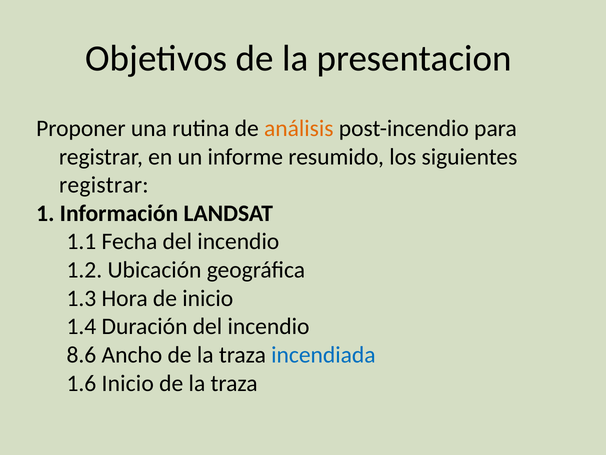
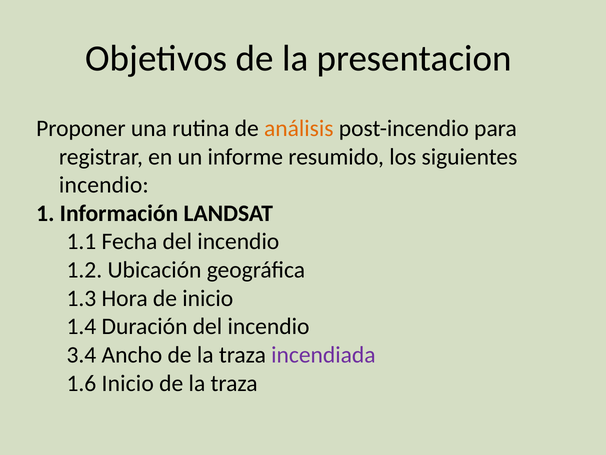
registrar at (104, 185): registrar -> incendio
8.6: 8.6 -> 3.4
incendiada colour: blue -> purple
